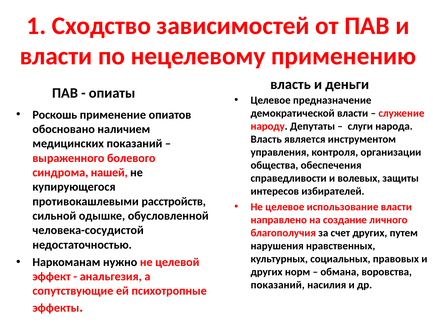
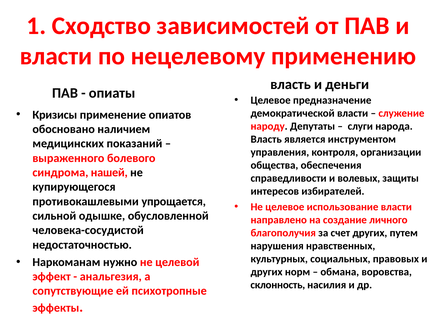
Роскошь: Роскошь -> Кризисы
расстройств: расстройств -> упрощается
показаний at (278, 285): показаний -> склонность
